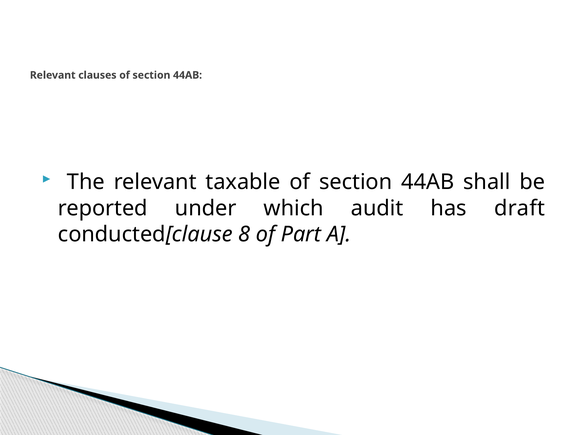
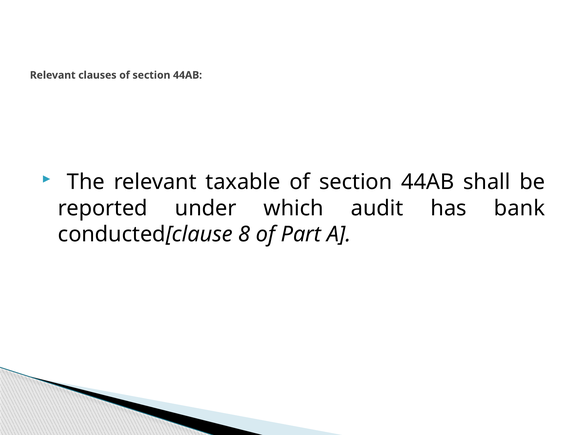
draft: draft -> bank
